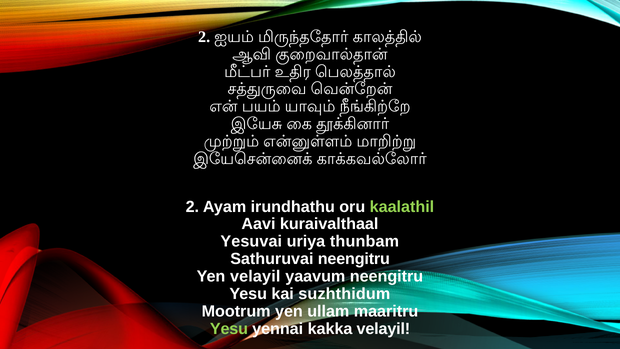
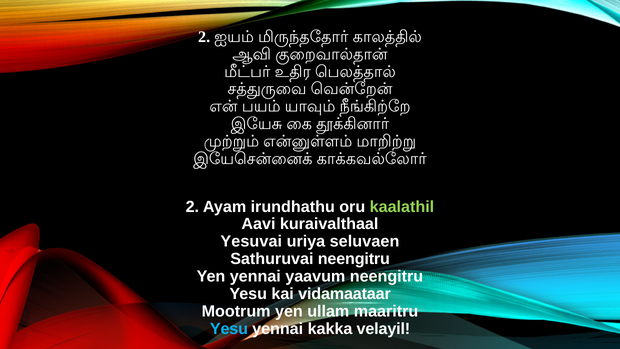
thunbam: thunbam -> seluvaen
Yen velayil: velayil -> yennai
suzhthidum: suzhthidum -> vidamaataar
Yesu at (229, 329) colour: light green -> light blue
